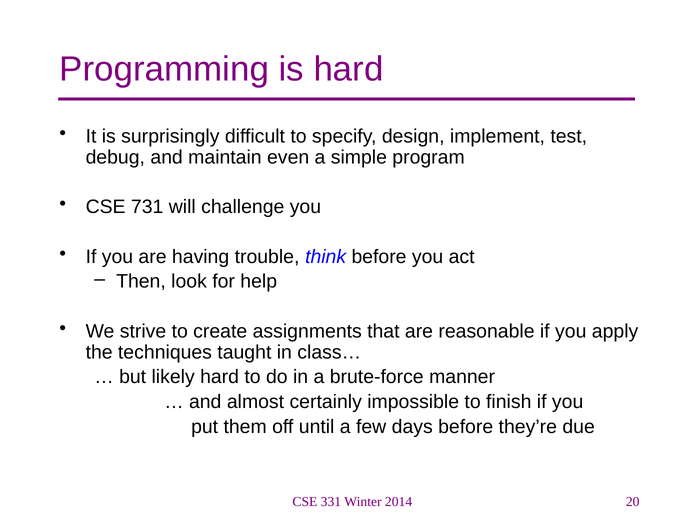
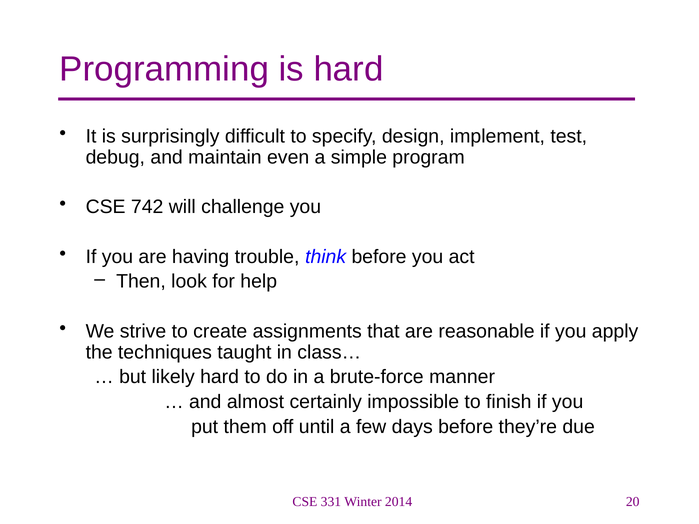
731: 731 -> 742
